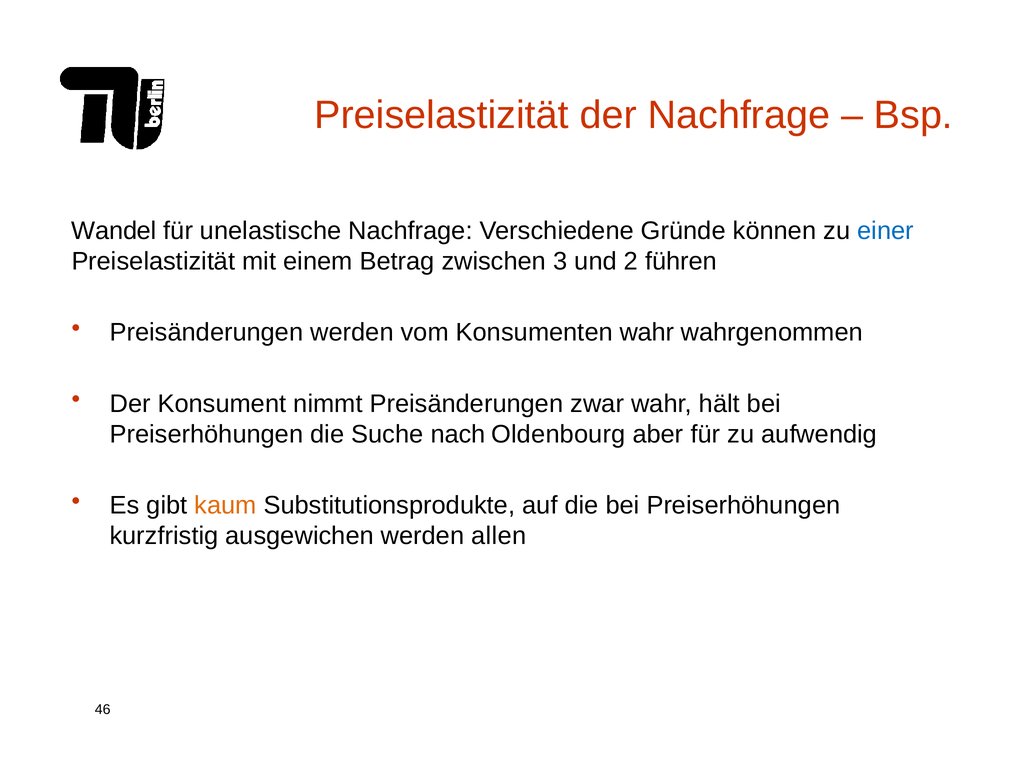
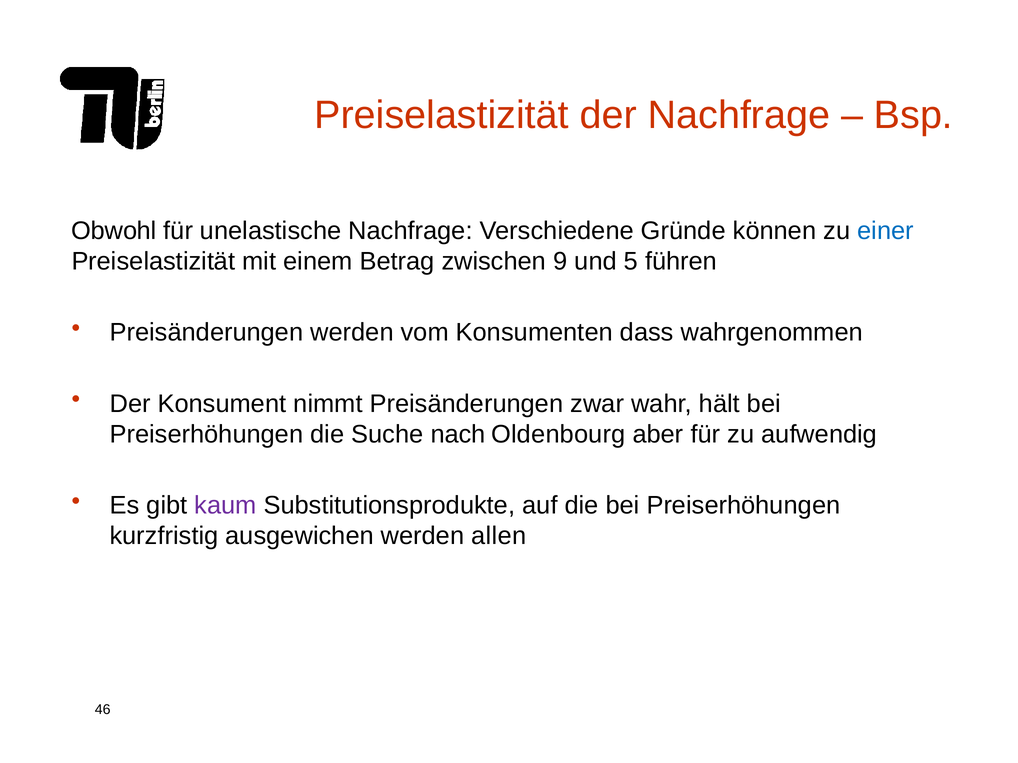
Wandel: Wandel -> Obwohl
3: 3 -> 9
2: 2 -> 5
Konsumenten wahr: wahr -> dass
kaum colour: orange -> purple
